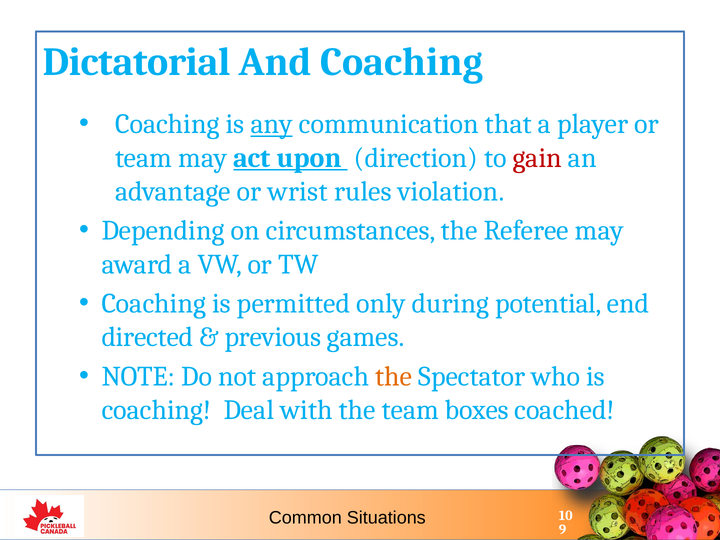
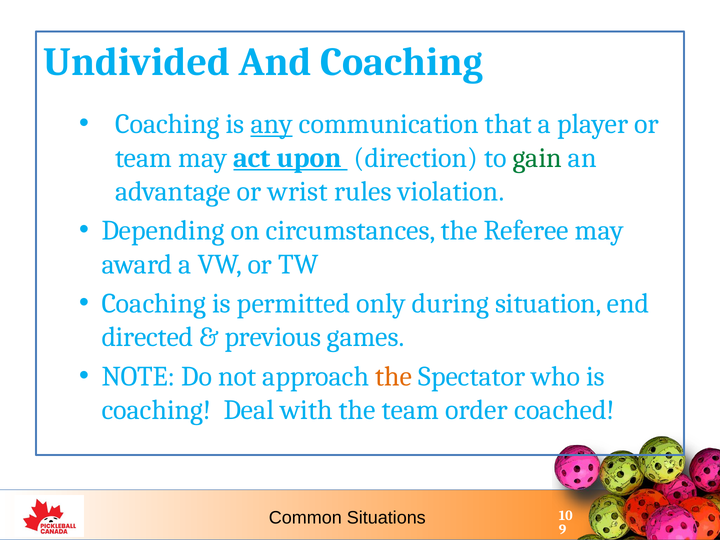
Dictatorial: Dictatorial -> Undivided
gain colour: red -> green
potential: potential -> situation
boxes: boxes -> order
